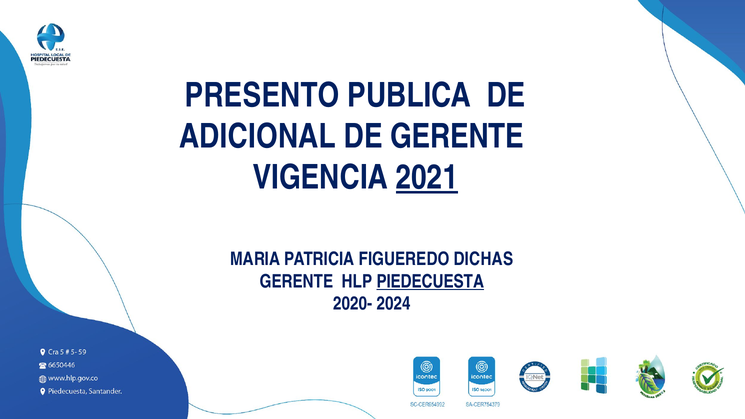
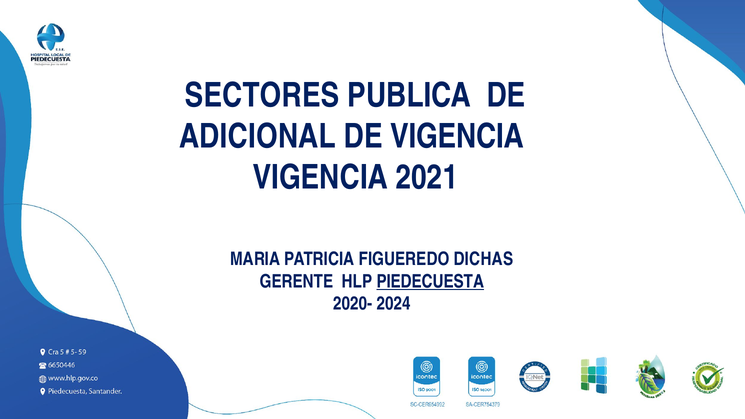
PRESENTO: PRESENTO -> SECTORES
DE GERENTE: GERENTE -> VIGENCIA
2021 underline: present -> none
